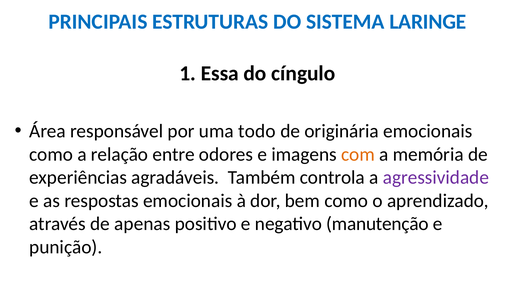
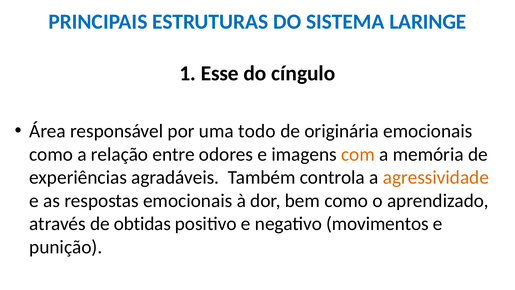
Essa: Essa -> Esse
agressividade colour: purple -> orange
apenas: apenas -> obtidas
manutenção: manutenção -> movimentos
